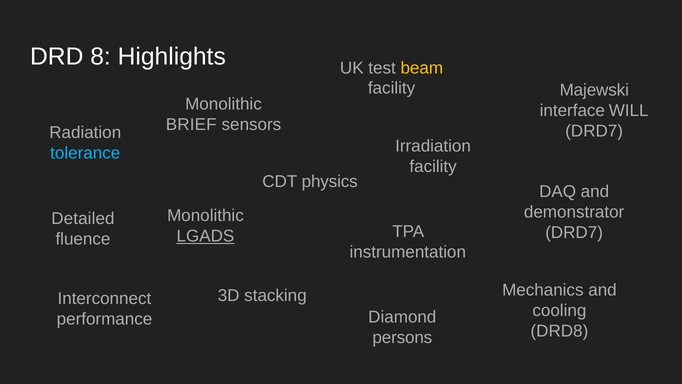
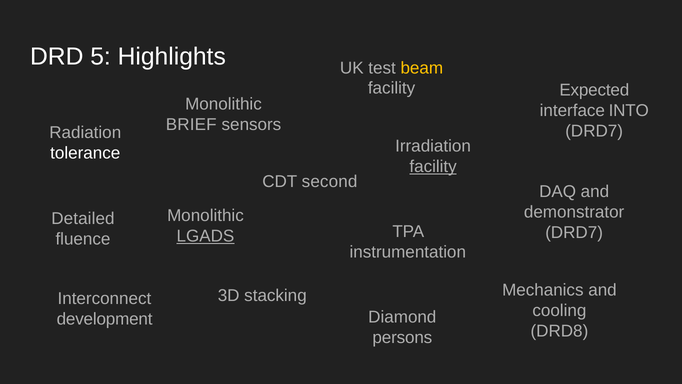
8: 8 -> 5
Majewski: Majewski -> Expected
WILL: WILL -> INTO
tolerance colour: light blue -> white
facility at (433, 167) underline: none -> present
physics: physics -> second
performance: performance -> development
